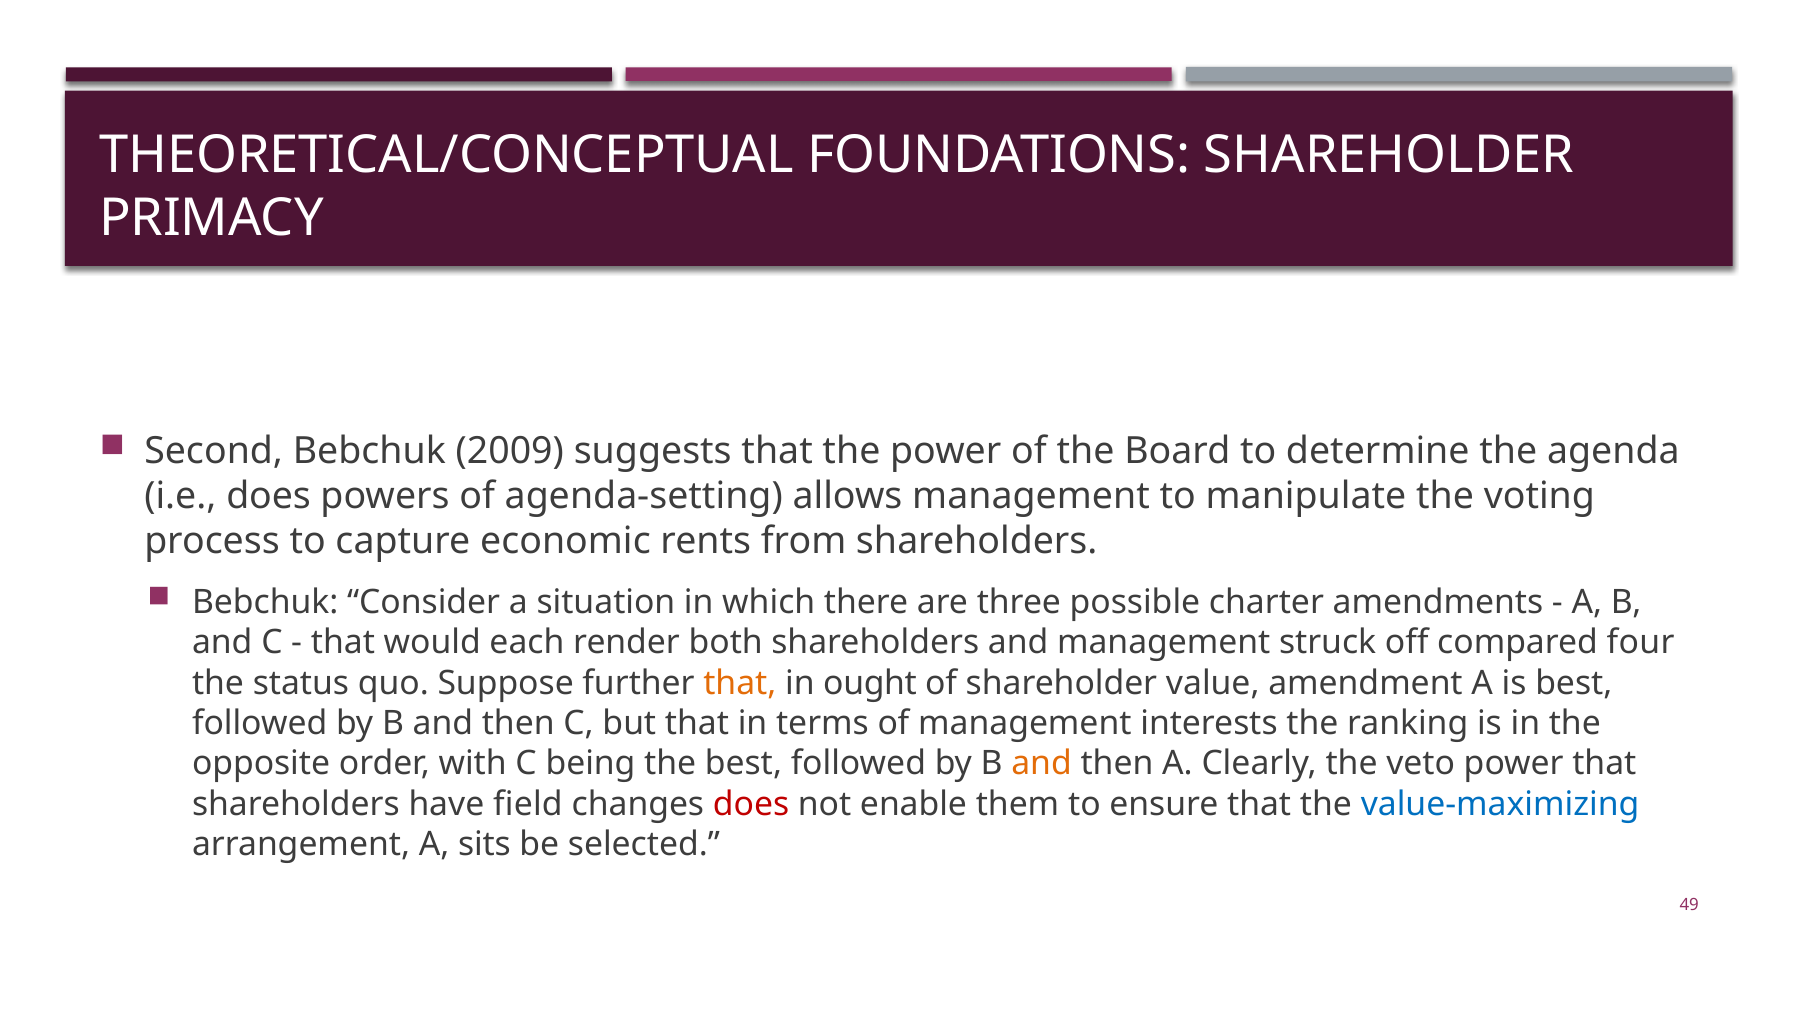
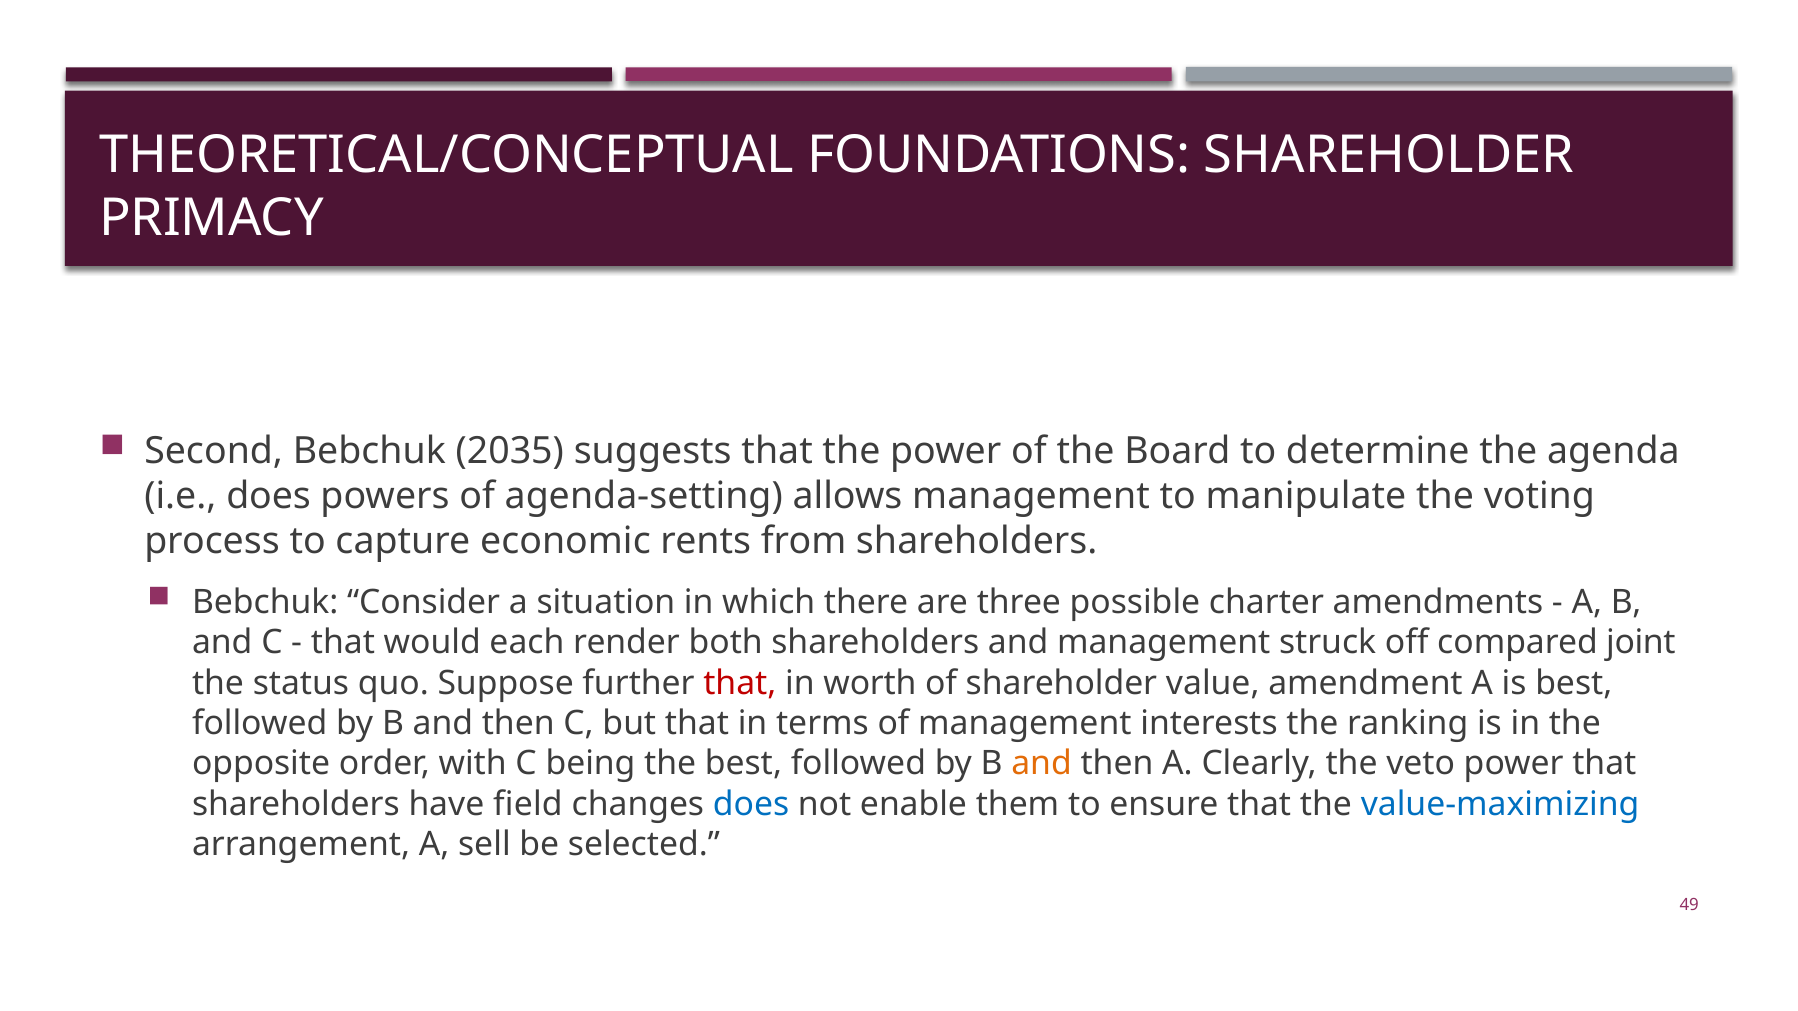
2009: 2009 -> 2035
four: four -> joint
that at (740, 683) colour: orange -> red
ought: ought -> worth
does at (751, 804) colour: red -> blue
sits: sits -> sell
